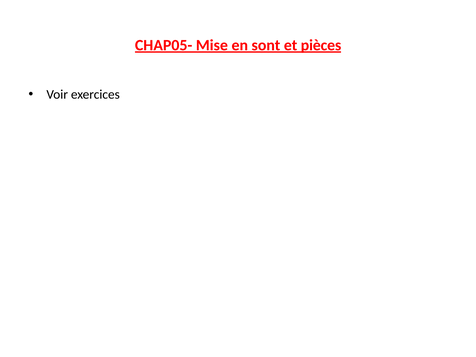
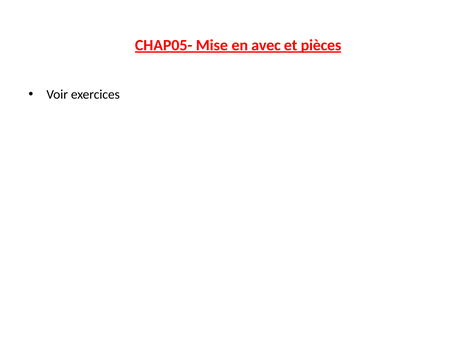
sont: sont -> avec
